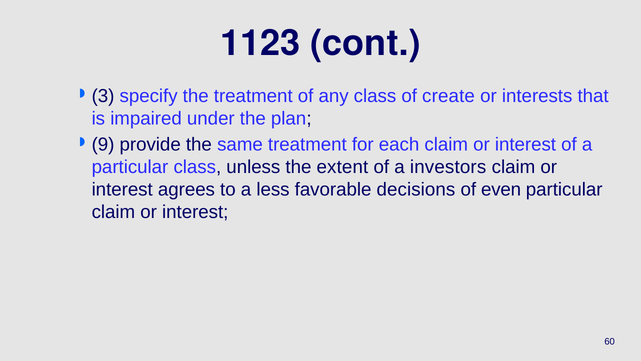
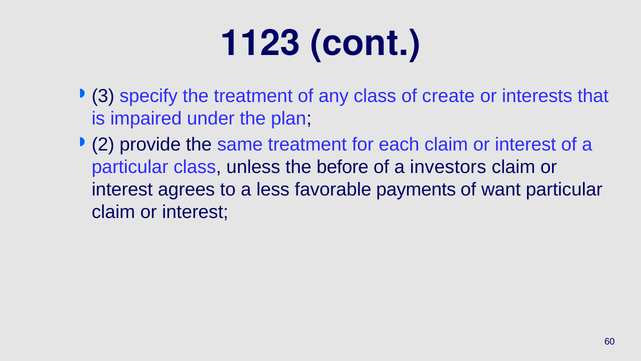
9: 9 -> 2
extent: extent -> before
decisions: decisions -> payments
even: even -> want
